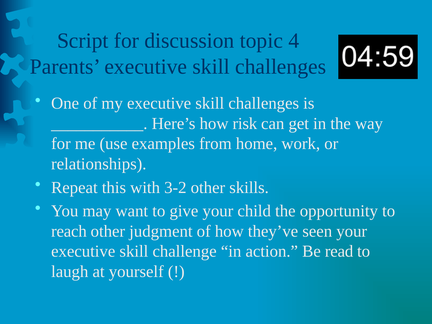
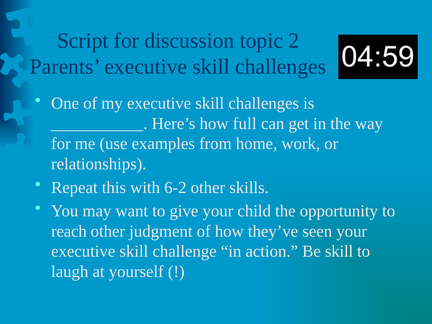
4: 4 -> 2
risk: risk -> full
3-2: 3-2 -> 6-2
Be read: read -> skill
